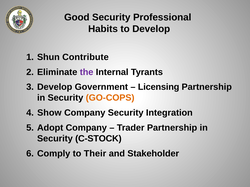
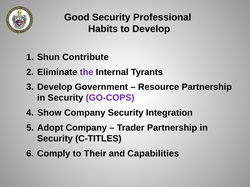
Licensing: Licensing -> Resource
GO-COPS colour: orange -> purple
C-STOCK: C-STOCK -> C-TITLES
Stakeholder: Stakeholder -> Capabilities
